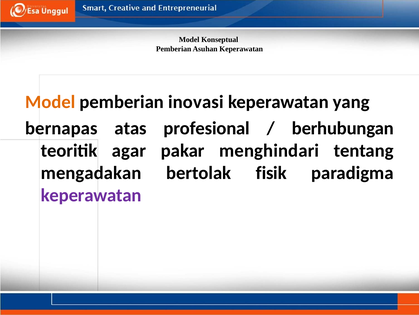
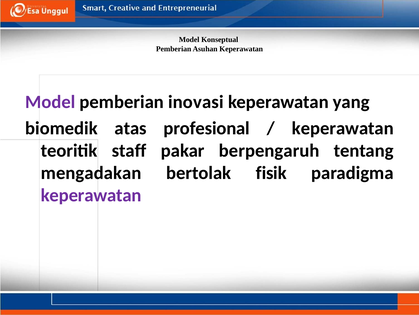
Model at (50, 102) colour: orange -> purple
bernapas: bernapas -> biomedik
berhubungan at (343, 128): berhubungan -> keperawatan
agar: agar -> staff
menghindari: menghindari -> berpengaruh
